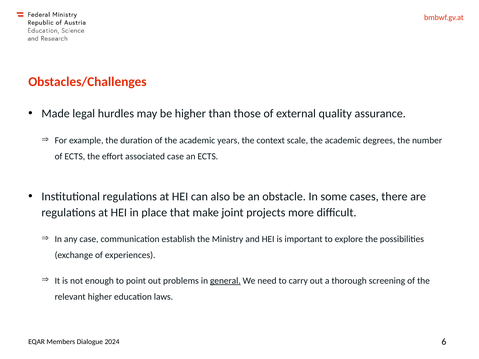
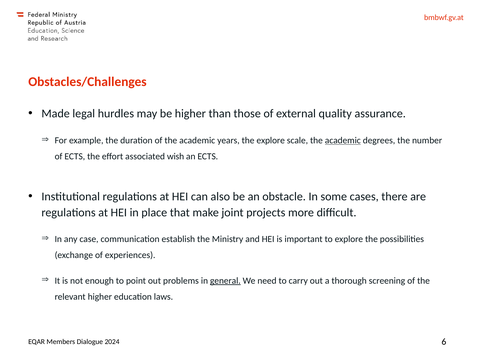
the context: context -> explore
academic at (343, 141) underline: none -> present
associated case: case -> wish
